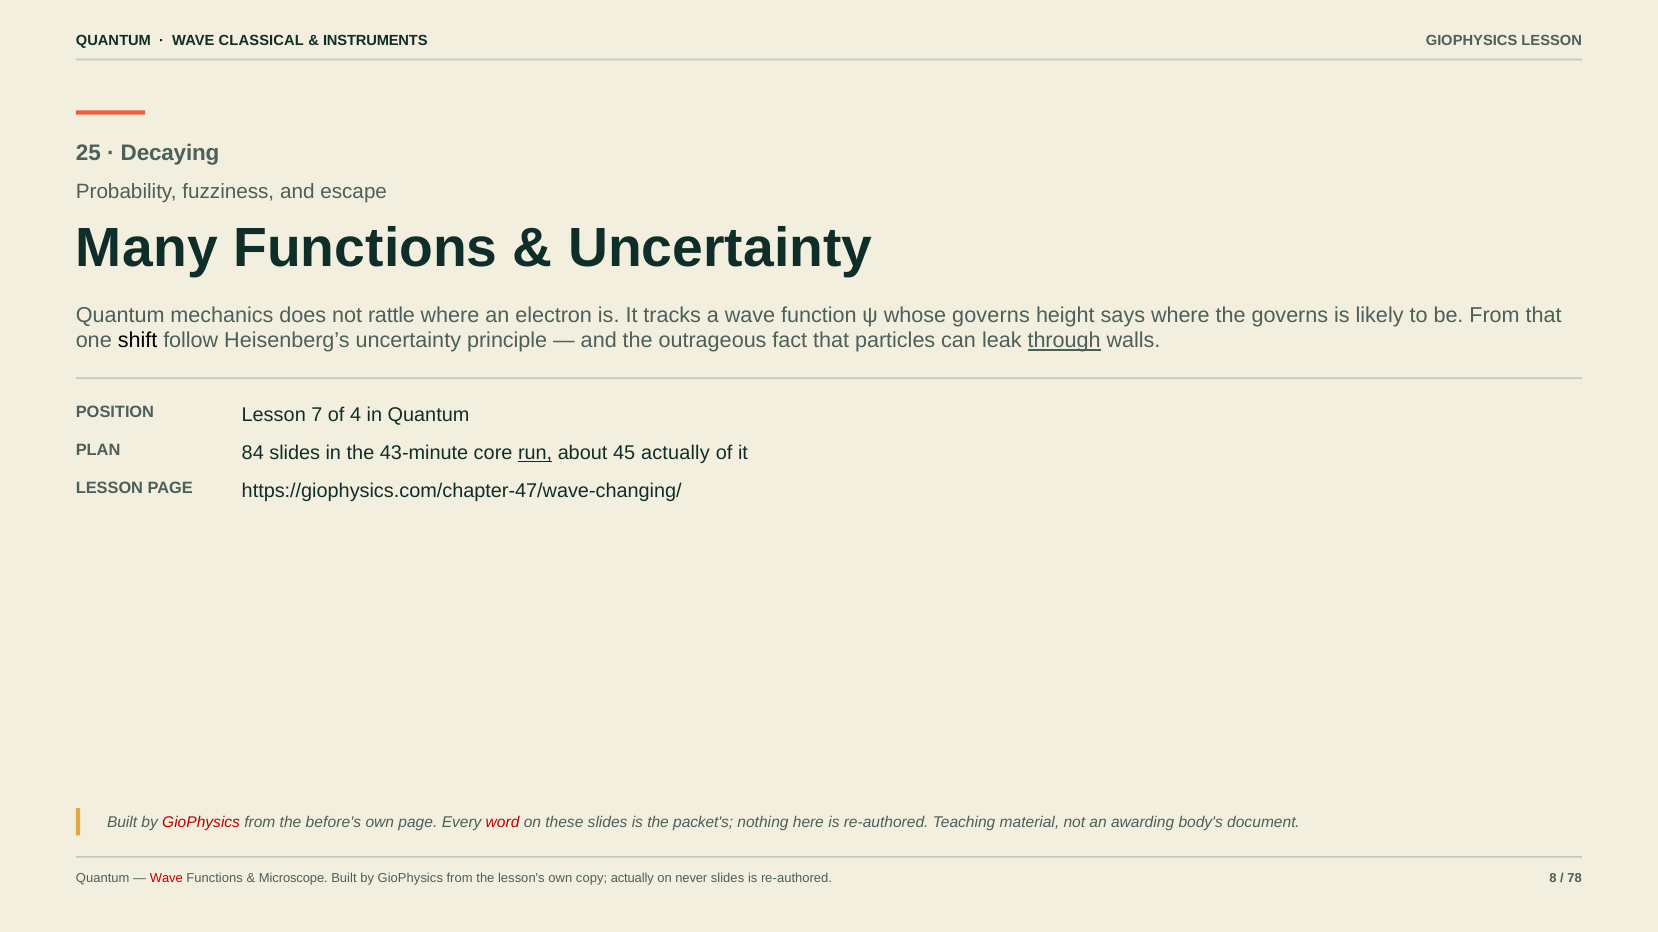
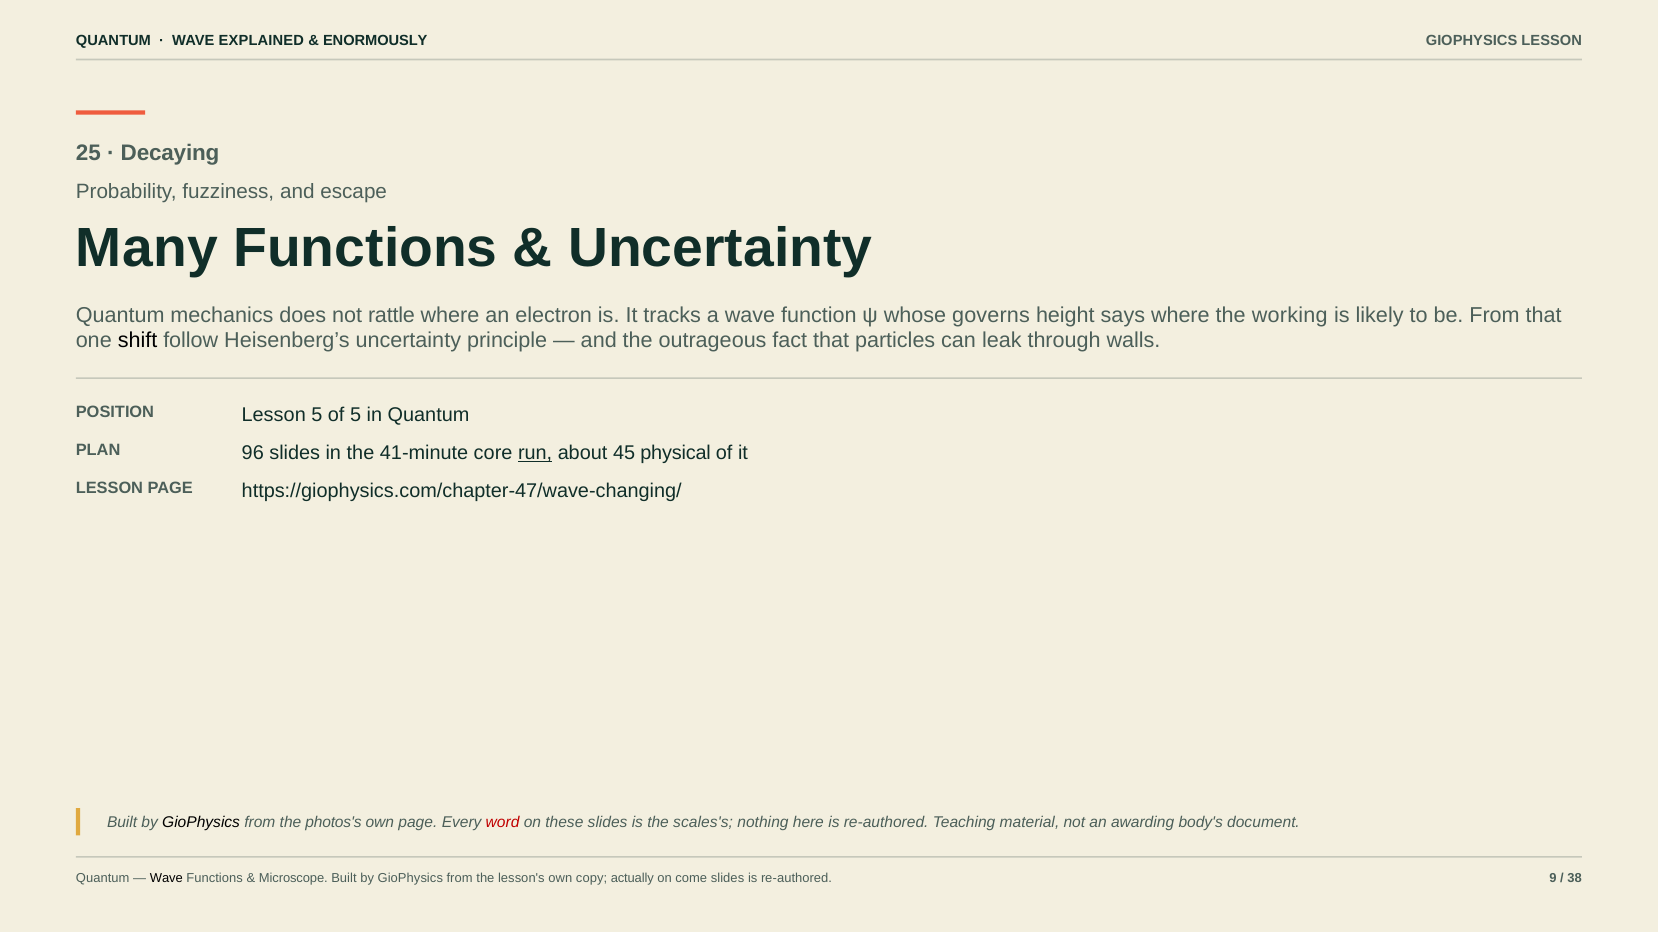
CLASSICAL: CLASSICAL -> EXPLAINED
INSTRUMENTS: INSTRUMENTS -> ENORMOUSLY
the governs: governs -> working
through underline: present -> none
Lesson 7: 7 -> 5
of 4: 4 -> 5
84: 84 -> 96
43-minute: 43-minute -> 41-minute
45 actually: actually -> physical
GioPhysics at (201, 823) colour: red -> black
before's: before's -> photos's
packet's: packet's -> scales's
Wave at (166, 879) colour: red -> black
never: never -> come
8: 8 -> 9
78: 78 -> 38
